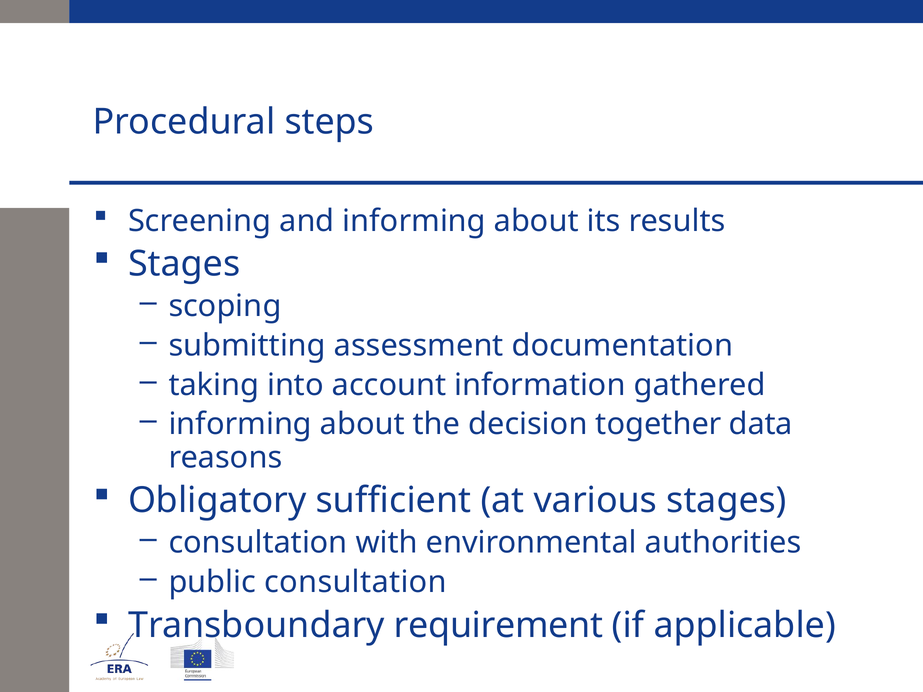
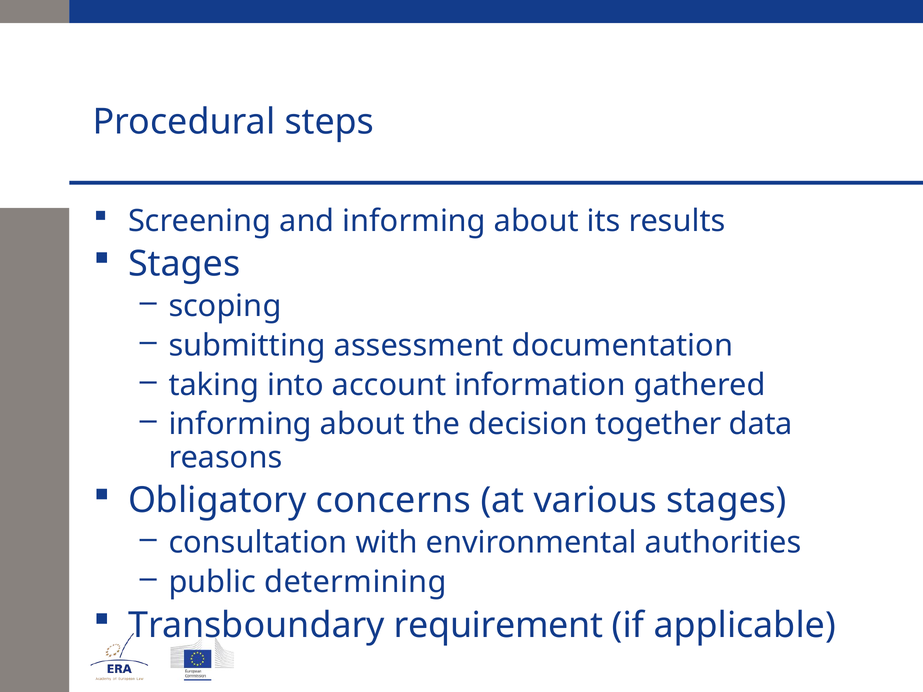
sufficient: sufficient -> concerns
public consultation: consultation -> determining
